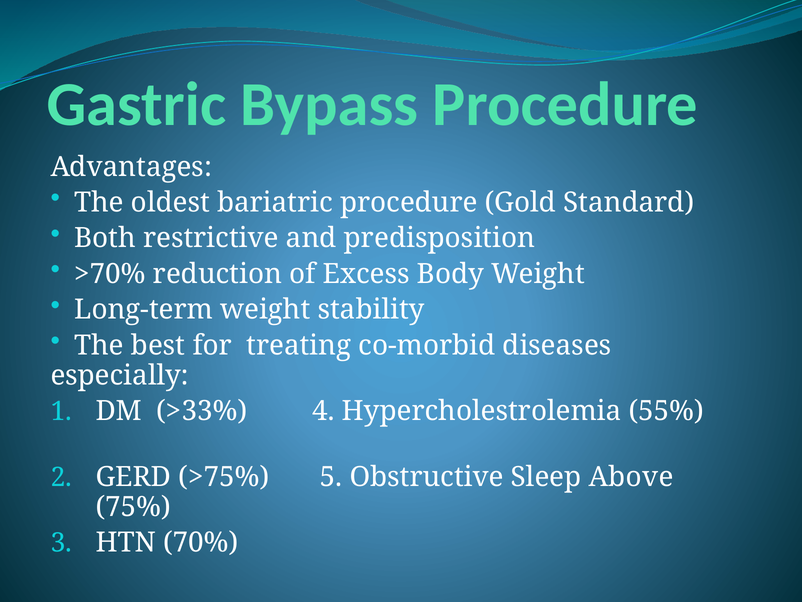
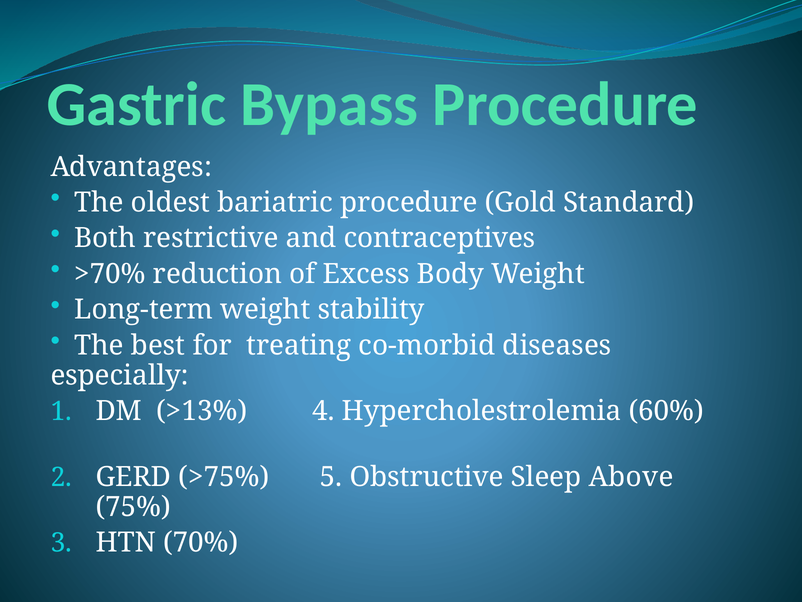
predisposition: predisposition -> contraceptives
>33%: >33% -> >13%
55%: 55% -> 60%
